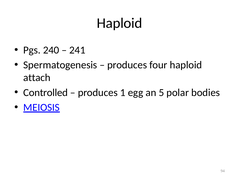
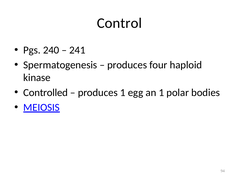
Haploid at (119, 23): Haploid -> Control
attach: attach -> kinase
an 5: 5 -> 1
